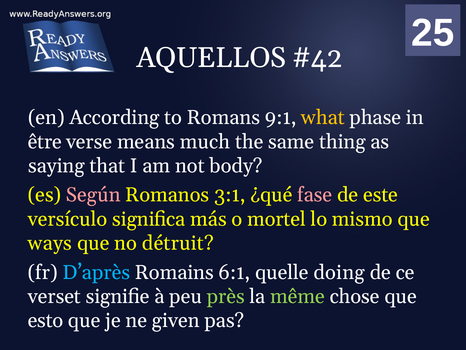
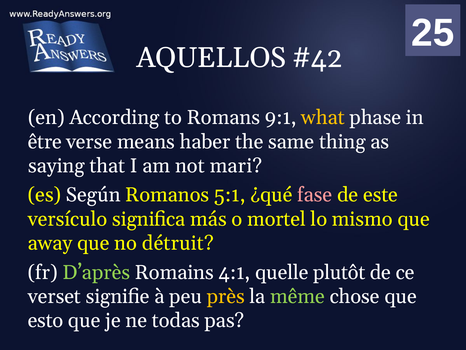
much: much -> haber
body: body -> mari
Según colour: pink -> white
3:1: 3:1 -> 5:1
ways: ways -> away
D’après colour: light blue -> light green
6:1: 6:1 -> 4:1
doing: doing -> plutôt
près colour: light green -> yellow
given: given -> todas
